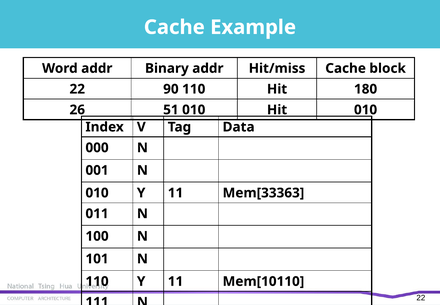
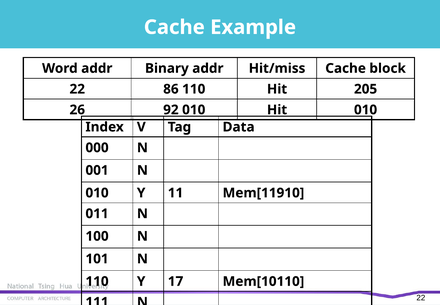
90: 90 -> 86
180: 180 -> 205
51: 51 -> 92
Mem[33363: Mem[33363 -> Mem[11910
110 Y 11: 11 -> 17
